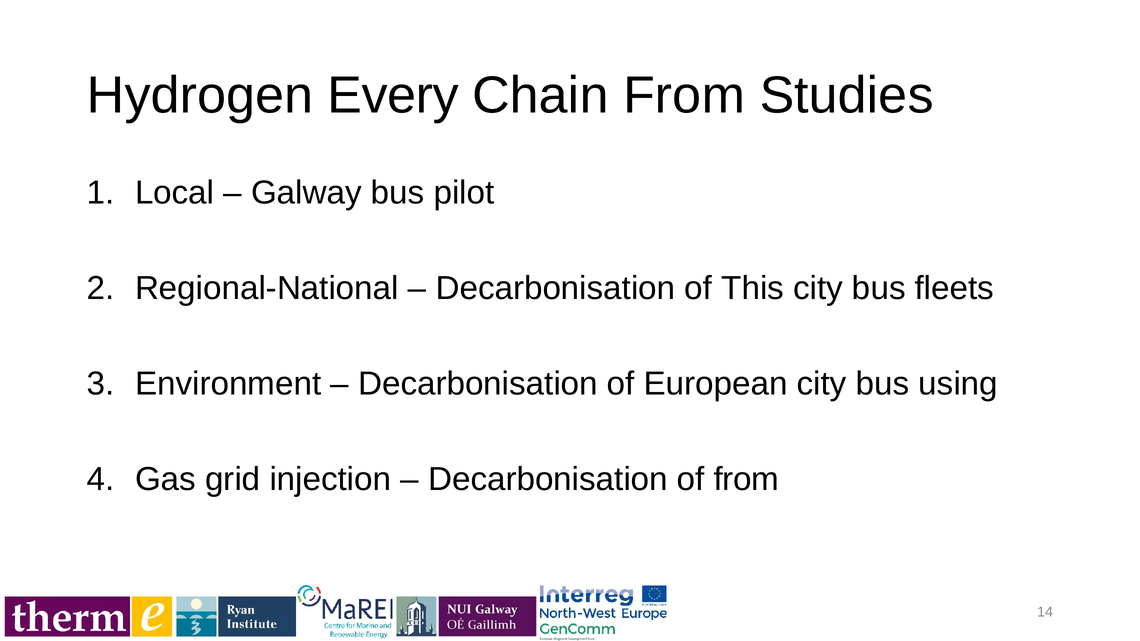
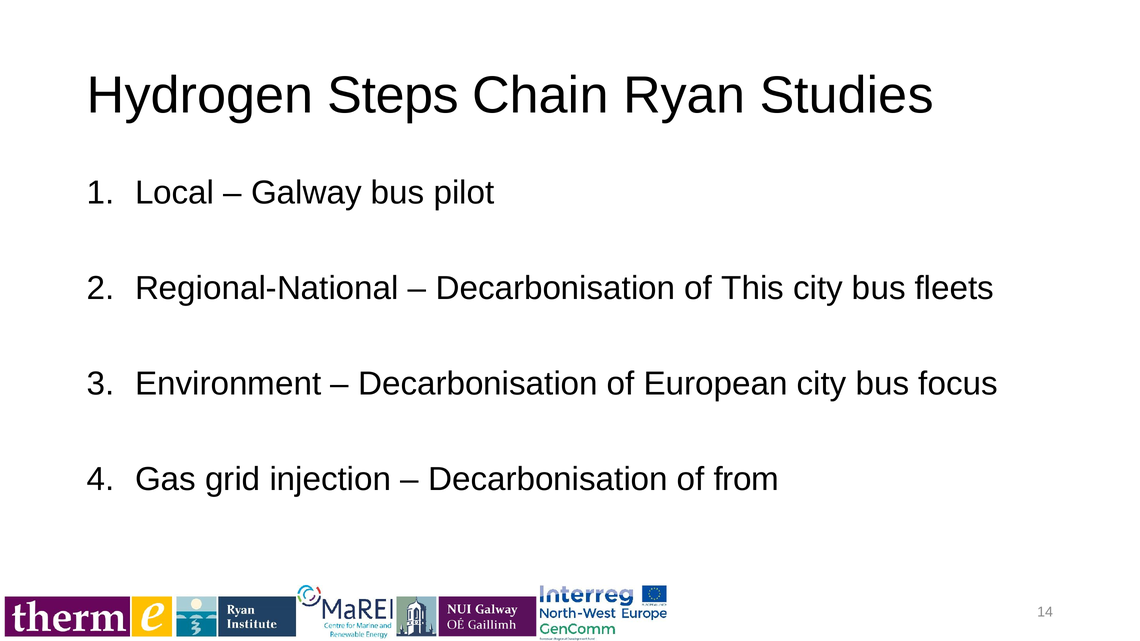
Every: Every -> Steps
Chain From: From -> Ryan
using: using -> focus
